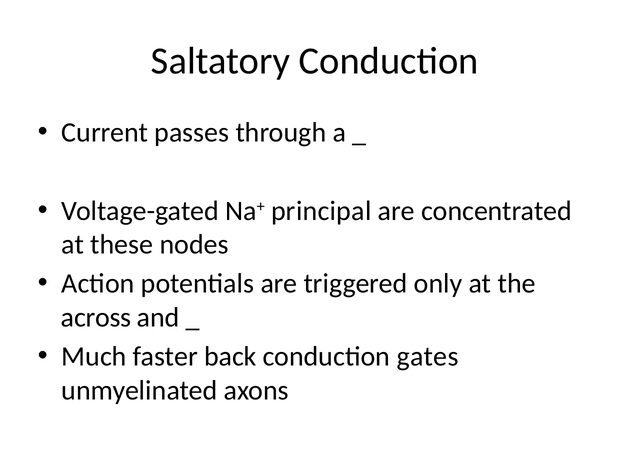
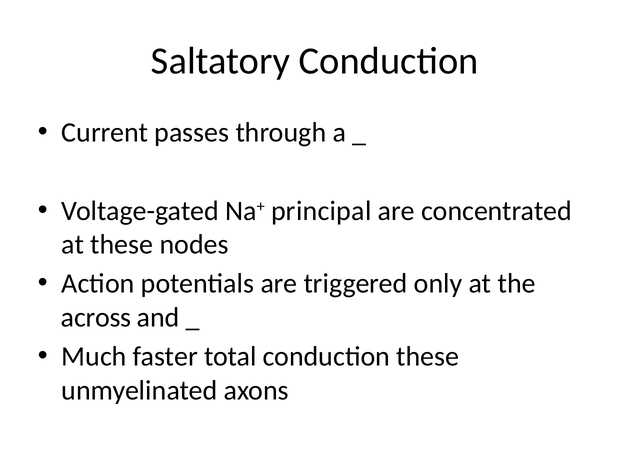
back: back -> total
conduction gates: gates -> these
